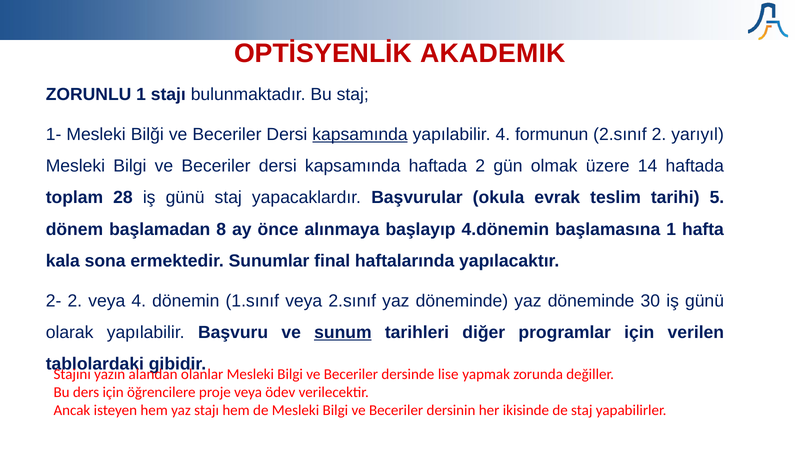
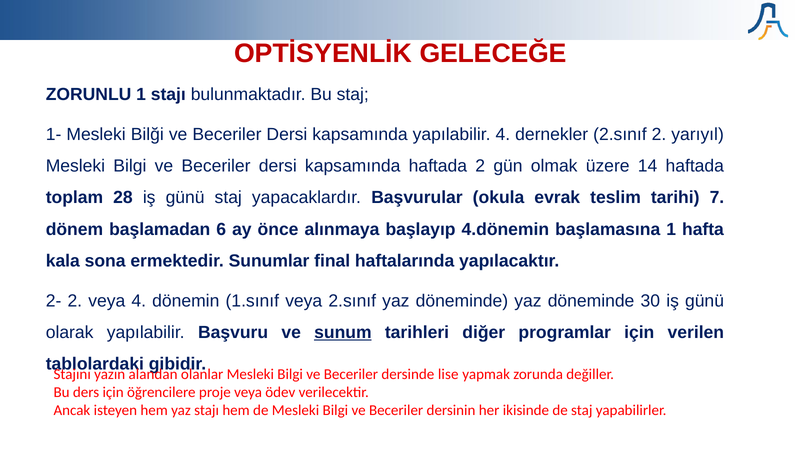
AKADEMIK: AKADEMIK -> GELECEĞE
kapsamında at (360, 134) underline: present -> none
formunun: formunun -> dernekler
5: 5 -> 7
8: 8 -> 6
